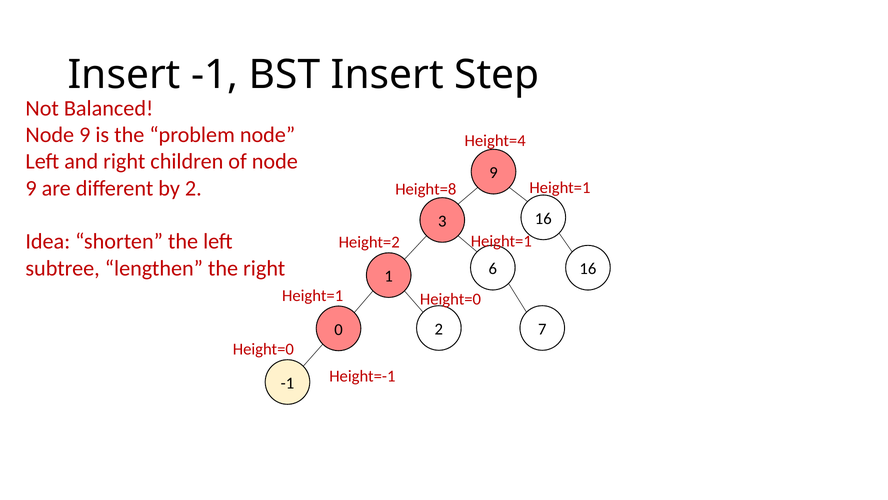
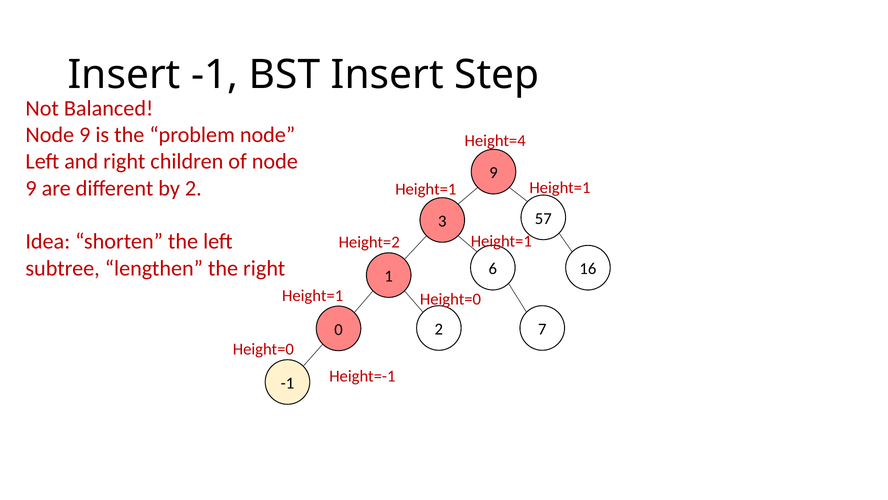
Height=8 at (426, 189): Height=8 -> Height=1
3 16: 16 -> 57
